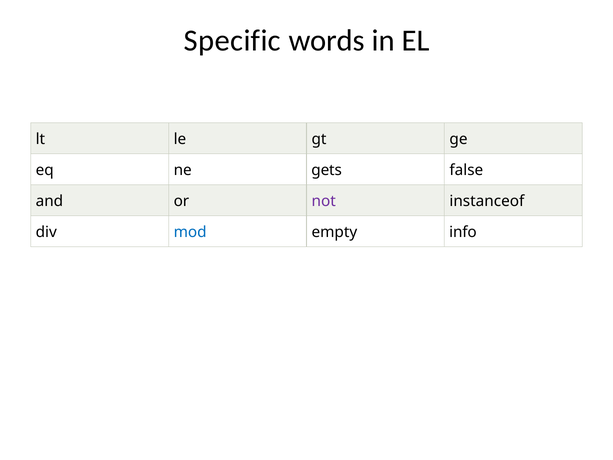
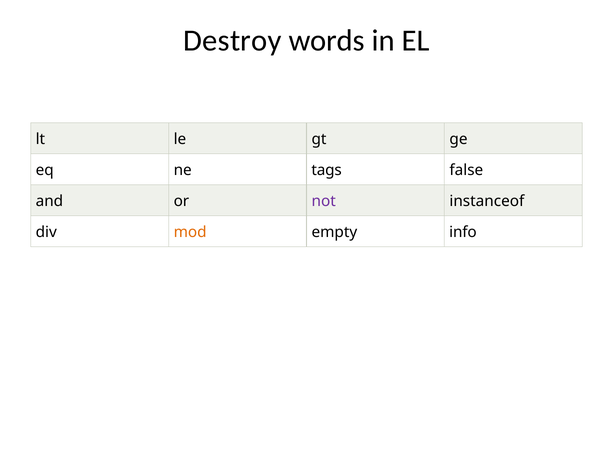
Specific: Specific -> Destroy
gets: gets -> tags
mod colour: blue -> orange
